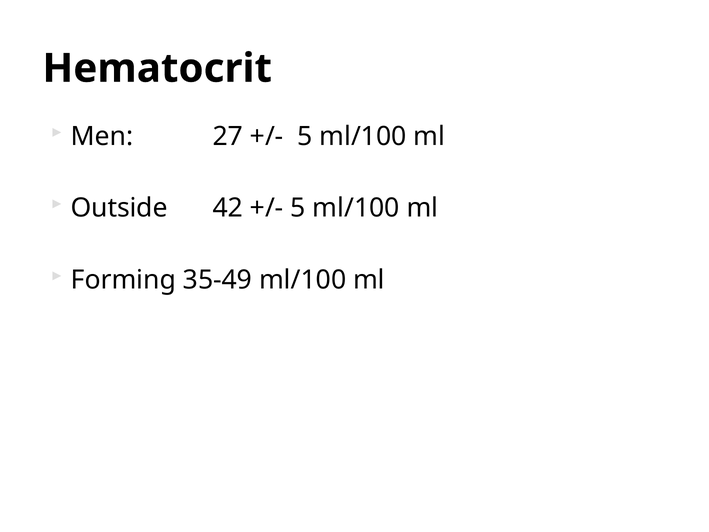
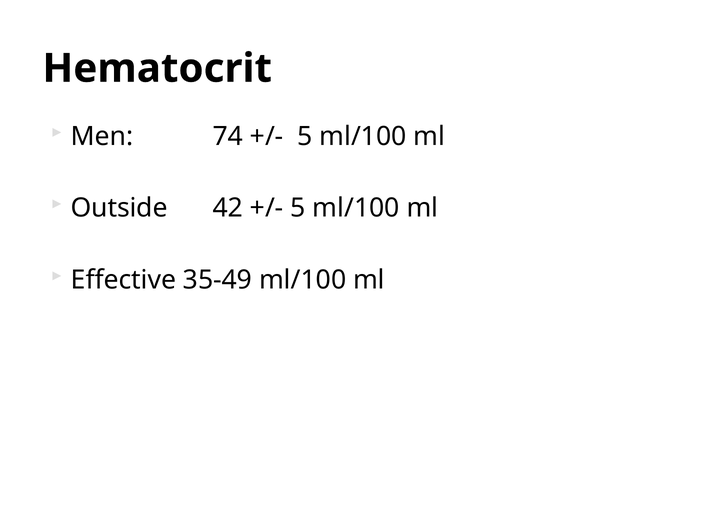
27: 27 -> 74
Forming: Forming -> Effective
